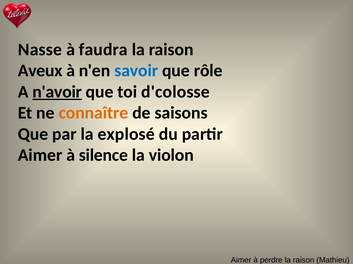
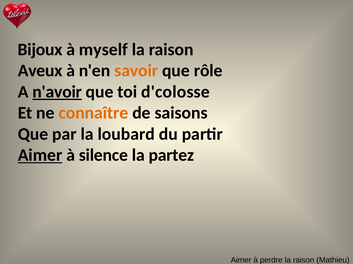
Nasse: Nasse -> Bijoux
faudra: faudra -> myself
savoir colour: blue -> orange
explosé: explosé -> loubard
Aimer at (40, 156) underline: none -> present
violon: violon -> partez
